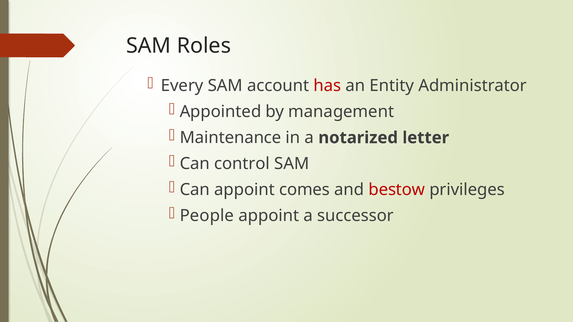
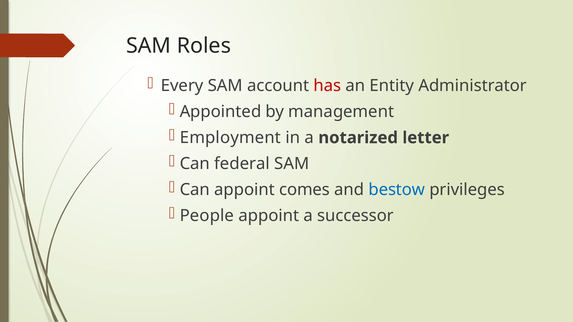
Maintenance: Maintenance -> Employment
control: control -> federal
bestow colour: red -> blue
